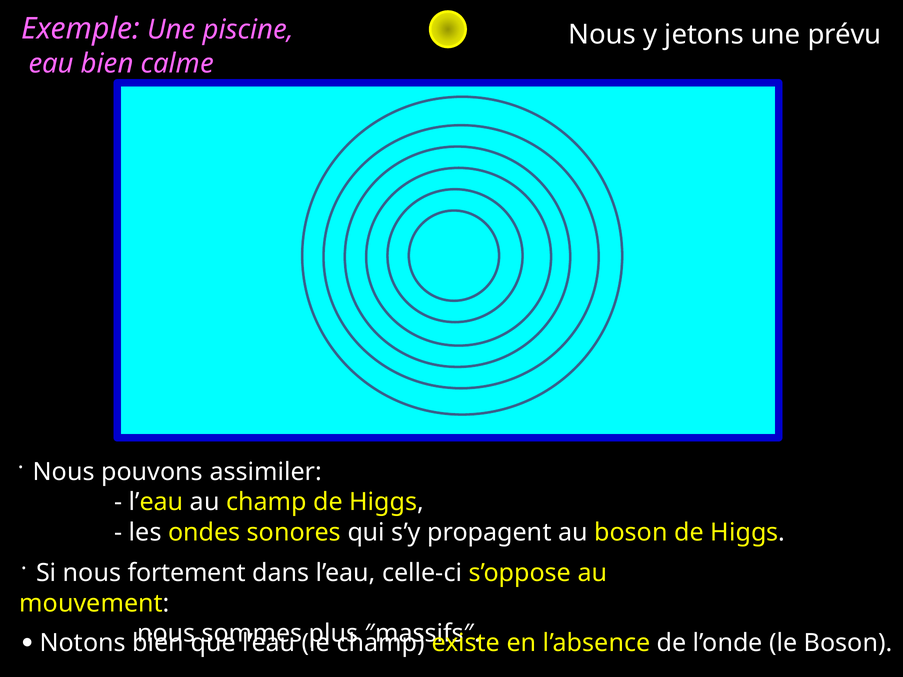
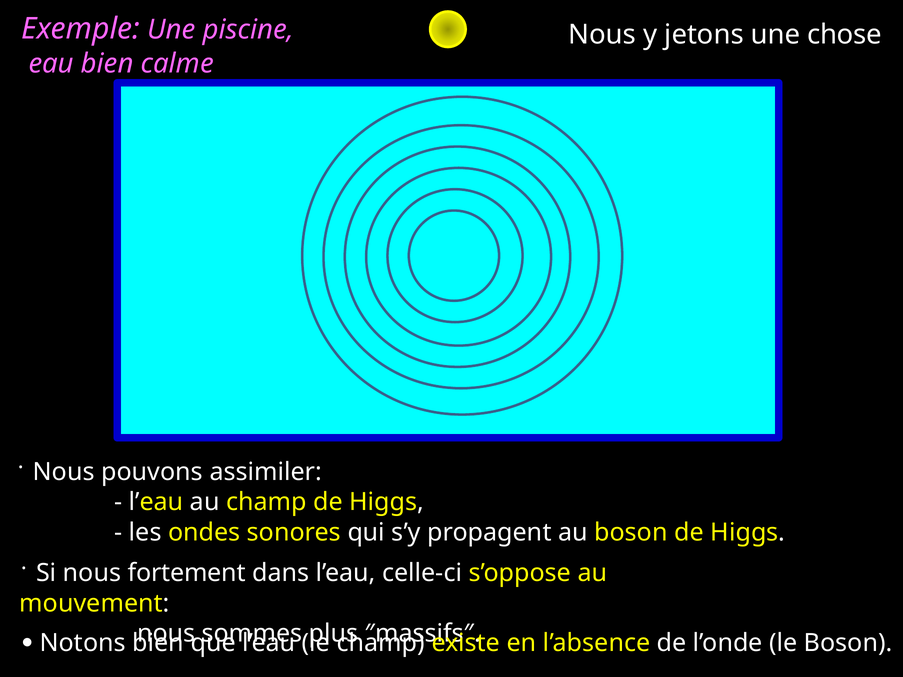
prévu: prévu -> chose
